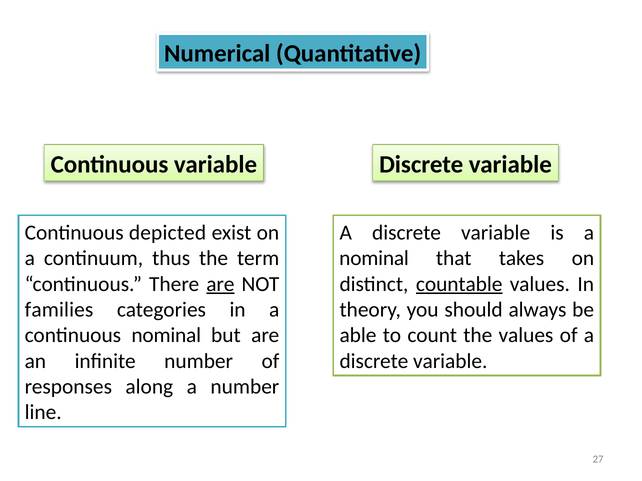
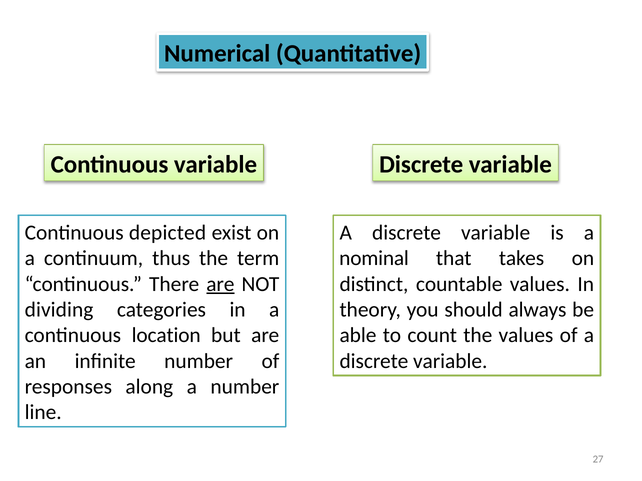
countable underline: present -> none
families: families -> dividing
continuous nominal: nominal -> location
